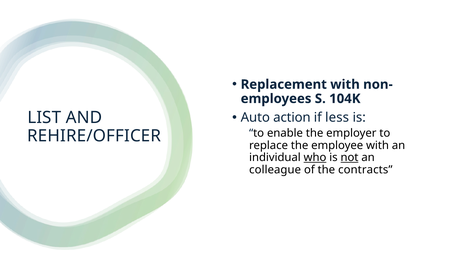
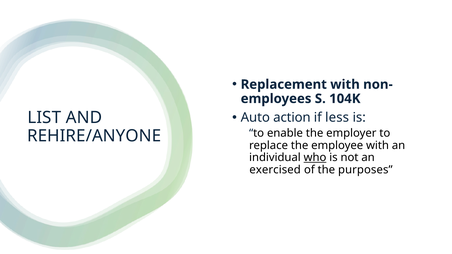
REHIRE/OFFICER: REHIRE/OFFICER -> REHIRE/ANYONE
not underline: present -> none
colleague: colleague -> exercised
contracts: contracts -> purposes
